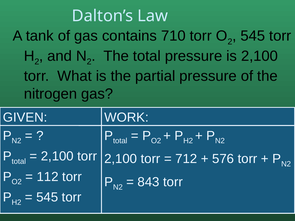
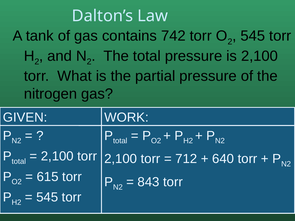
710: 710 -> 742
576: 576 -> 640
112: 112 -> 615
